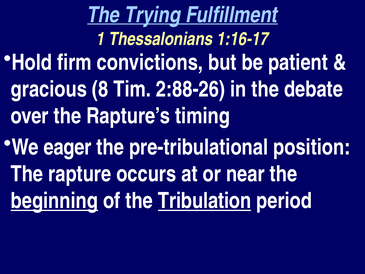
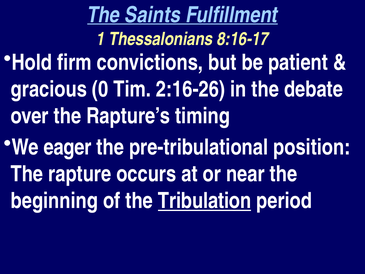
Trying: Trying -> Saints
1:16-17: 1:16-17 -> 8:16-17
8: 8 -> 0
2:88-26: 2:88-26 -> 2:16-26
beginning underline: present -> none
